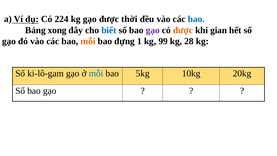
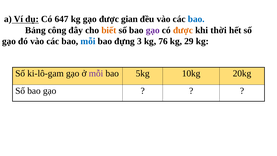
224: 224 -> 647
thời: thời -> gian
xong: xong -> công
biết colour: blue -> orange
gian: gian -> thời
mỗi at (88, 41) colour: orange -> blue
1: 1 -> 3
99: 99 -> 76
28: 28 -> 29
mỗi at (96, 73) colour: blue -> purple
